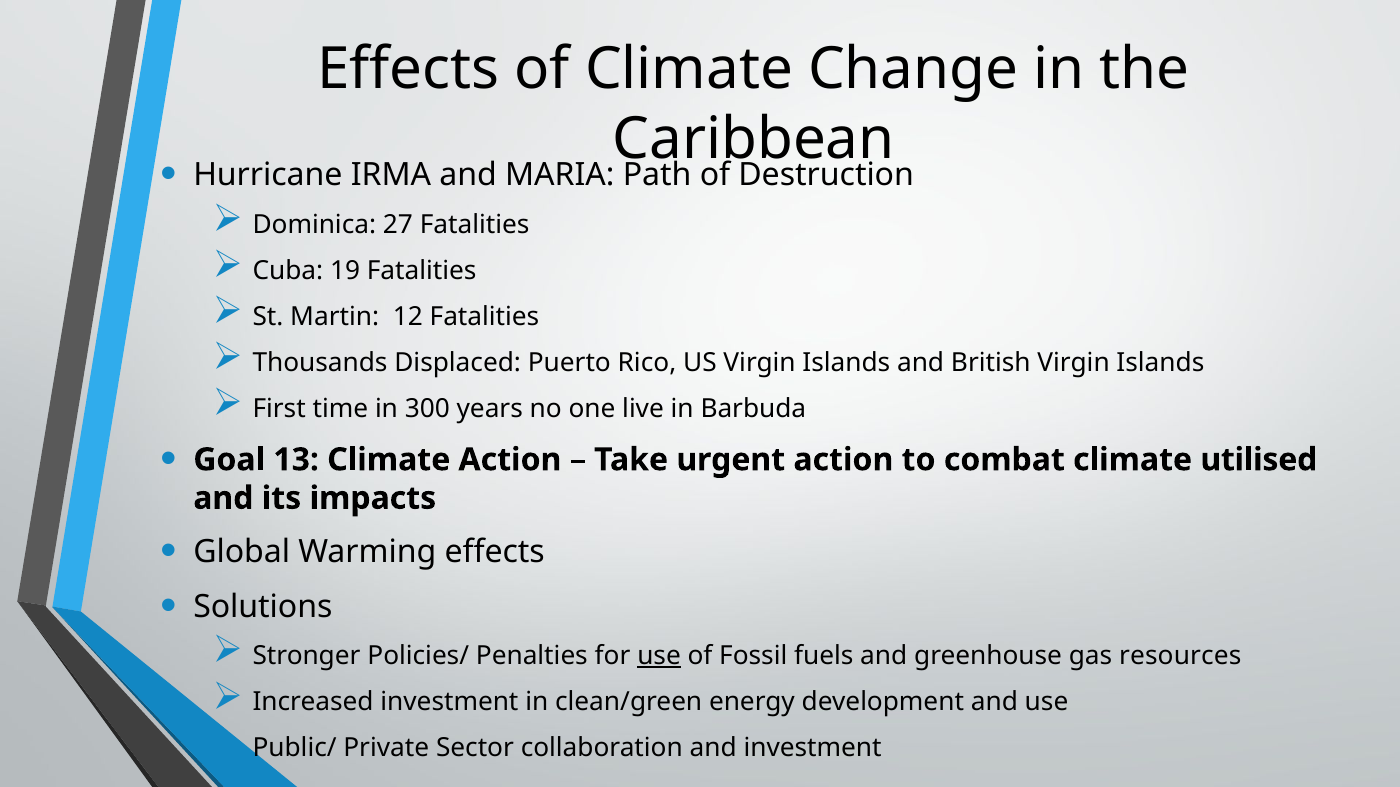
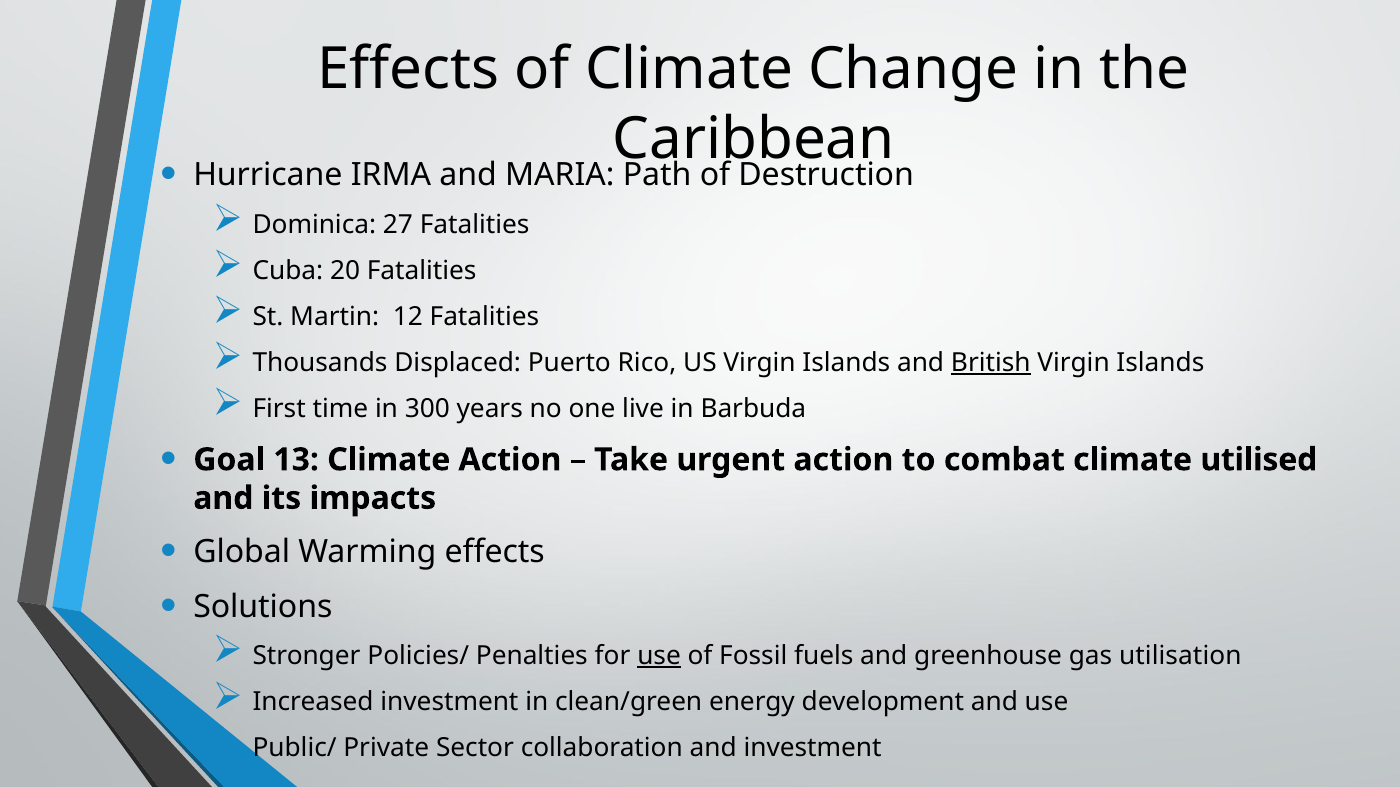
19: 19 -> 20
British underline: none -> present
resources: resources -> utilisation
